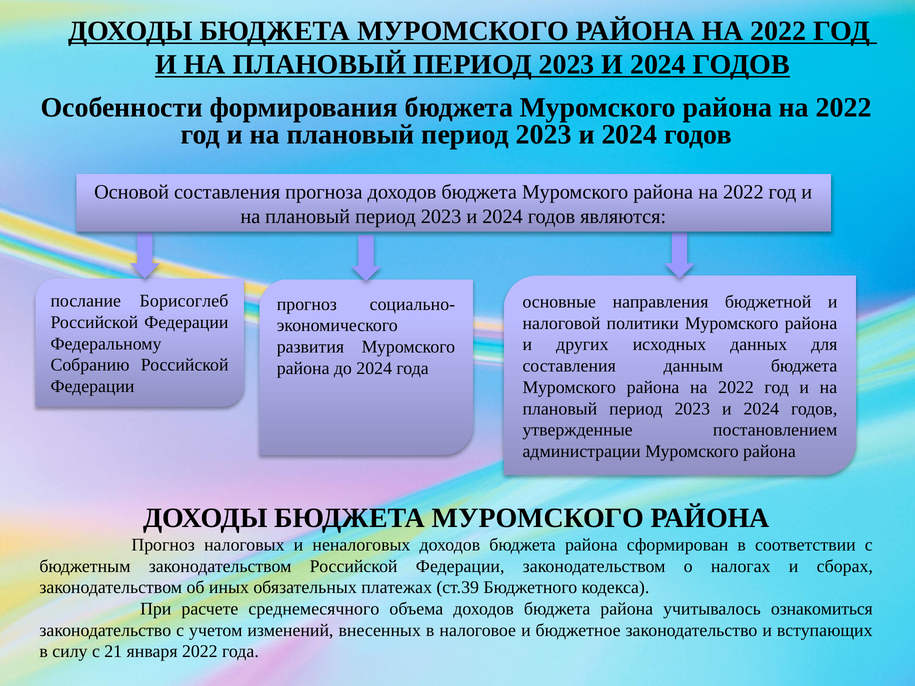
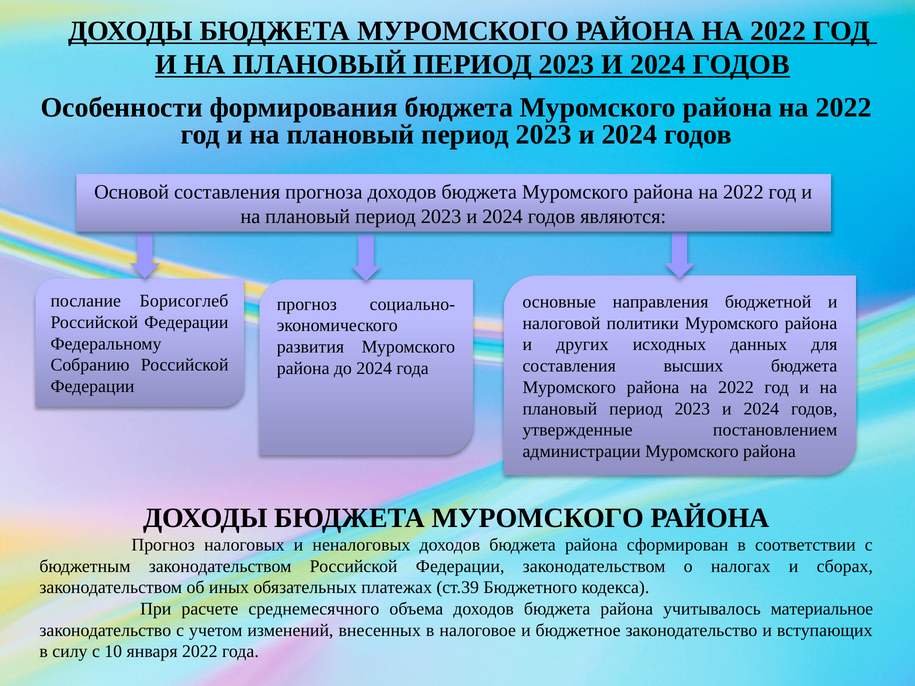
данным: данным -> высших
ознакомиться: ознакомиться -> материальное
21: 21 -> 10
